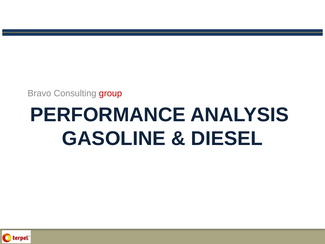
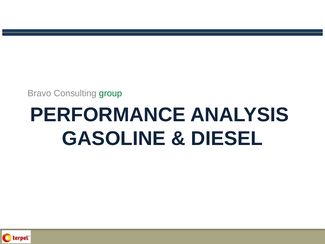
group colour: red -> green
